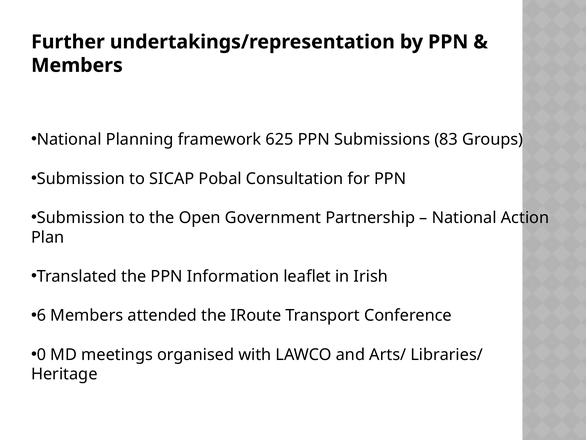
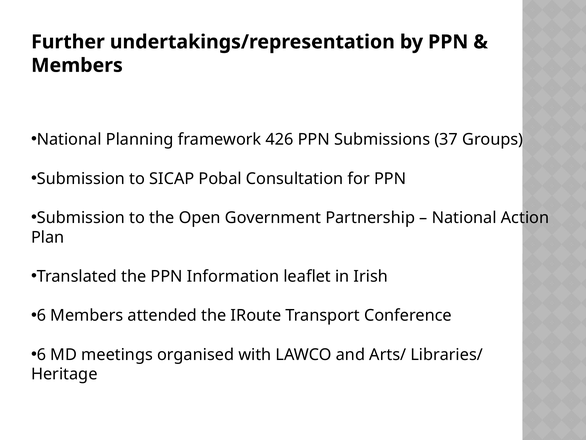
625: 625 -> 426
83: 83 -> 37
0 at (41, 354): 0 -> 6
